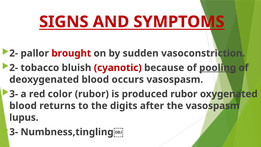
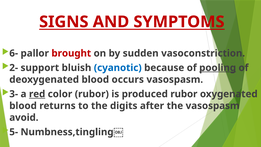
2- at (14, 53): 2- -> 6-
tobacco: tobacco -> support
cyanotic colour: red -> blue
red underline: none -> present
lupus: lupus -> avoid
3- at (14, 132): 3- -> 5-
